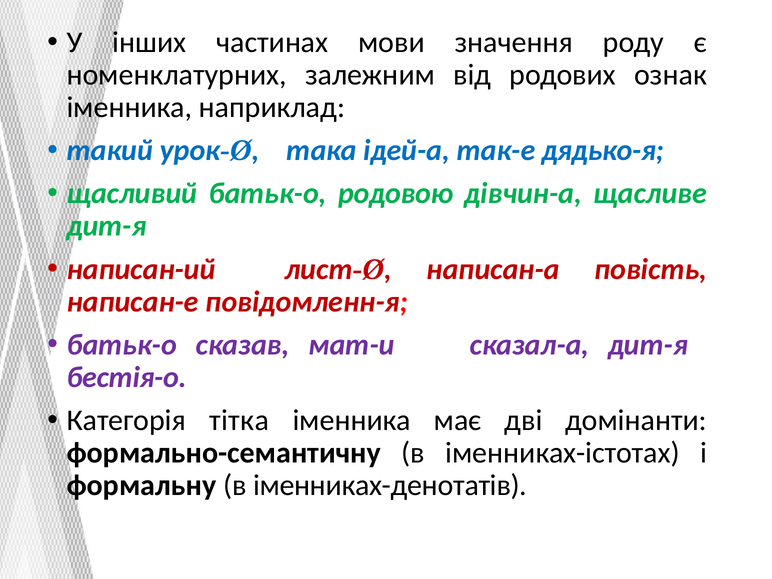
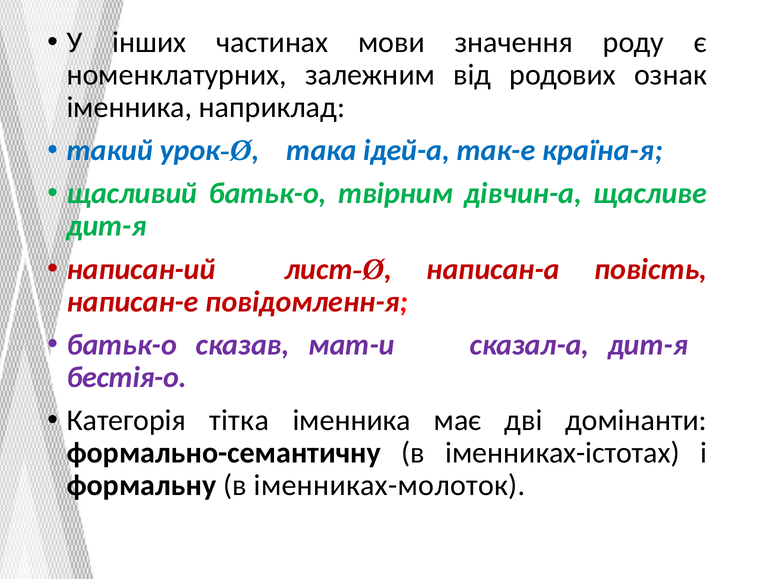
дядько-я: дядько-я -> країна-я
родовою: родовою -> твірним
іменниках-денотатів: іменниках-денотатів -> іменниках-молоток
